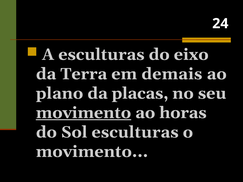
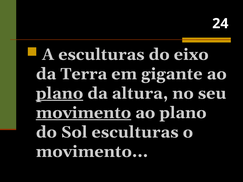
demais: demais -> gigante
plano at (60, 93) underline: none -> present
placas: placas -> altura
horas at (183, 113): horas -> plano
